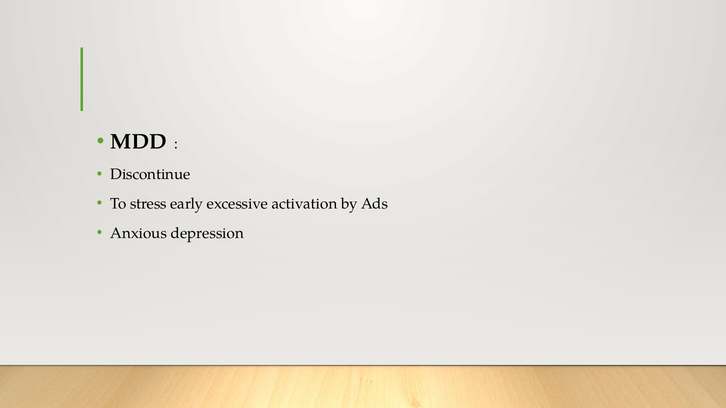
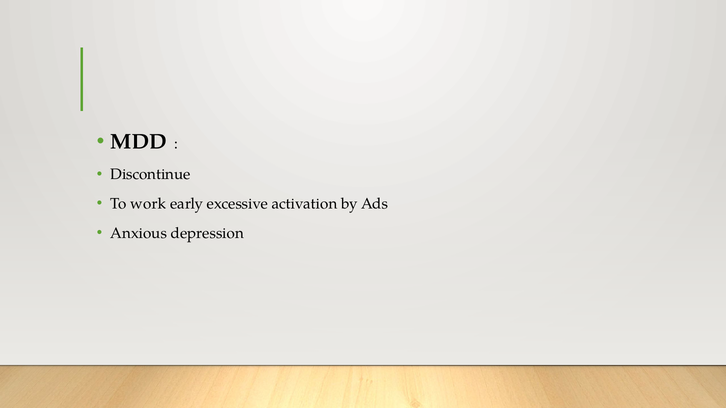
stress: stress -> work
